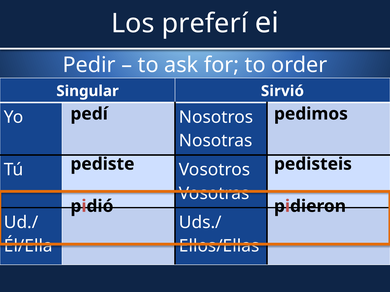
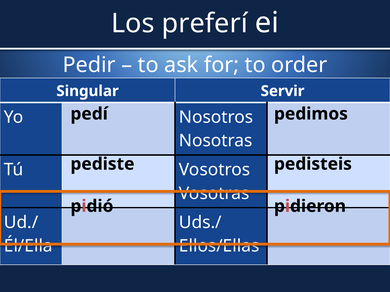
Sirvió: Sirvió -> Servir
